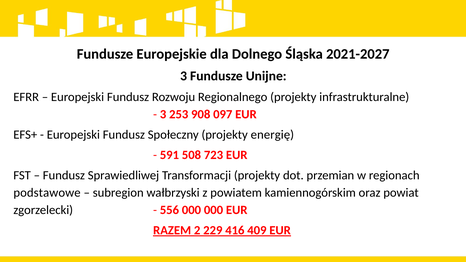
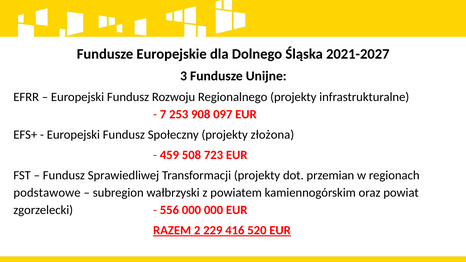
3 at (163, 114): 3 -> 7
energię: energię -> złożona
591: 591 -> 459
409: 409 -> 520
